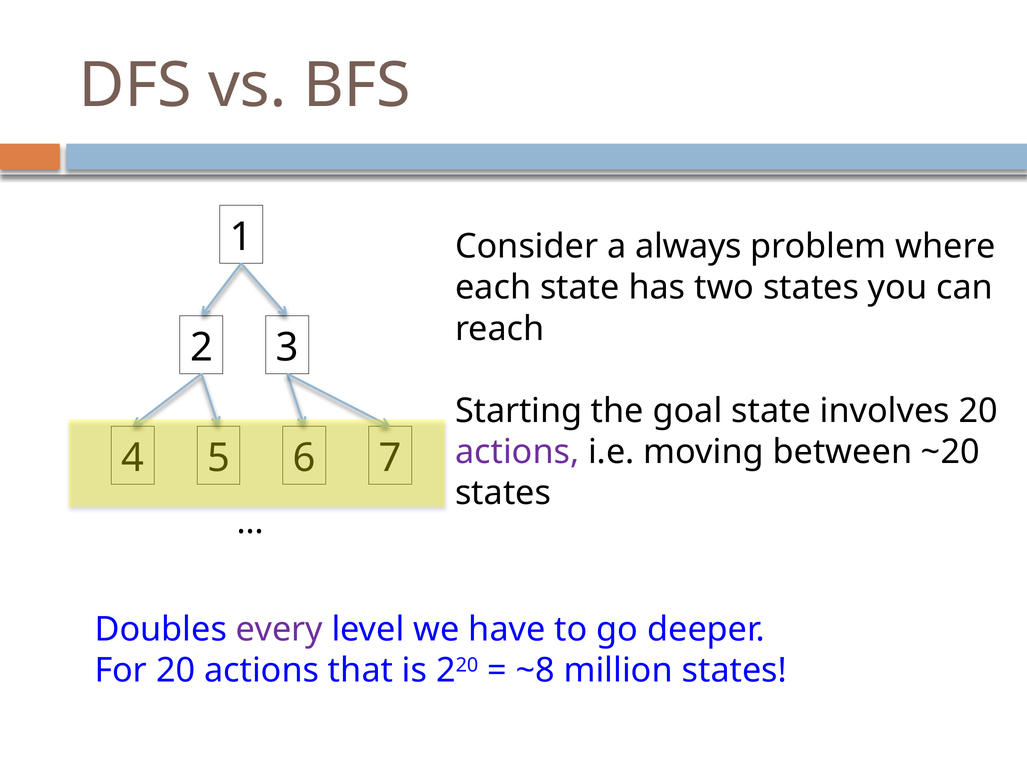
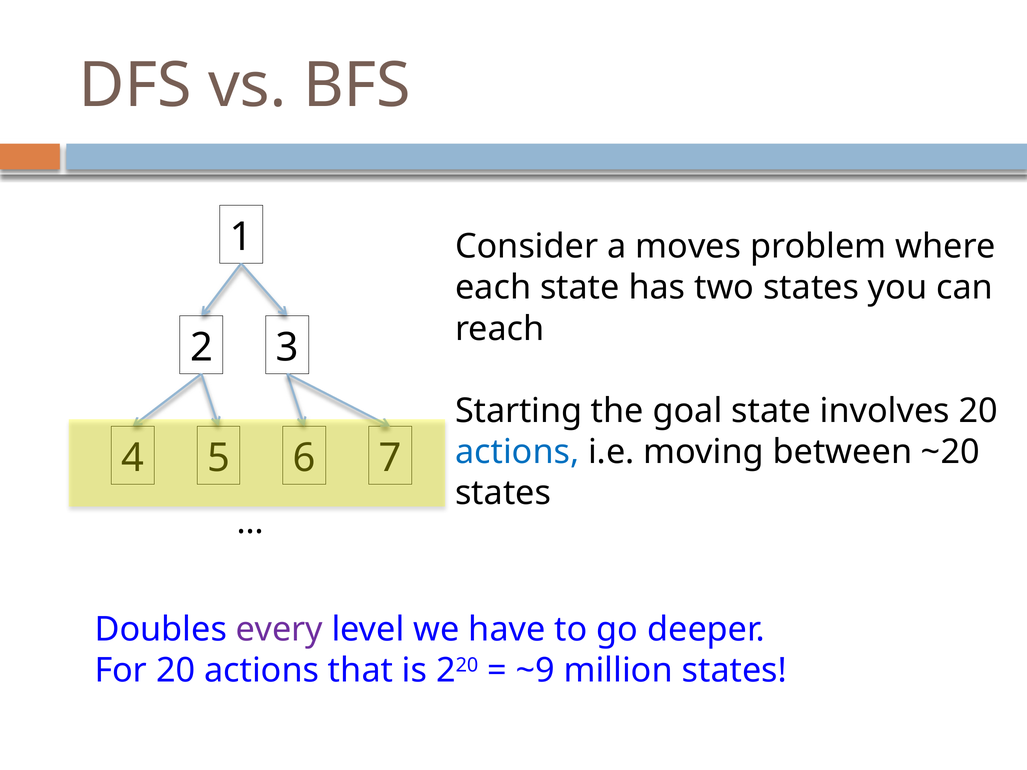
always: always -> moves
actions at (517, 452) colour: purple -> blue
~8: ~8 -> ~9
